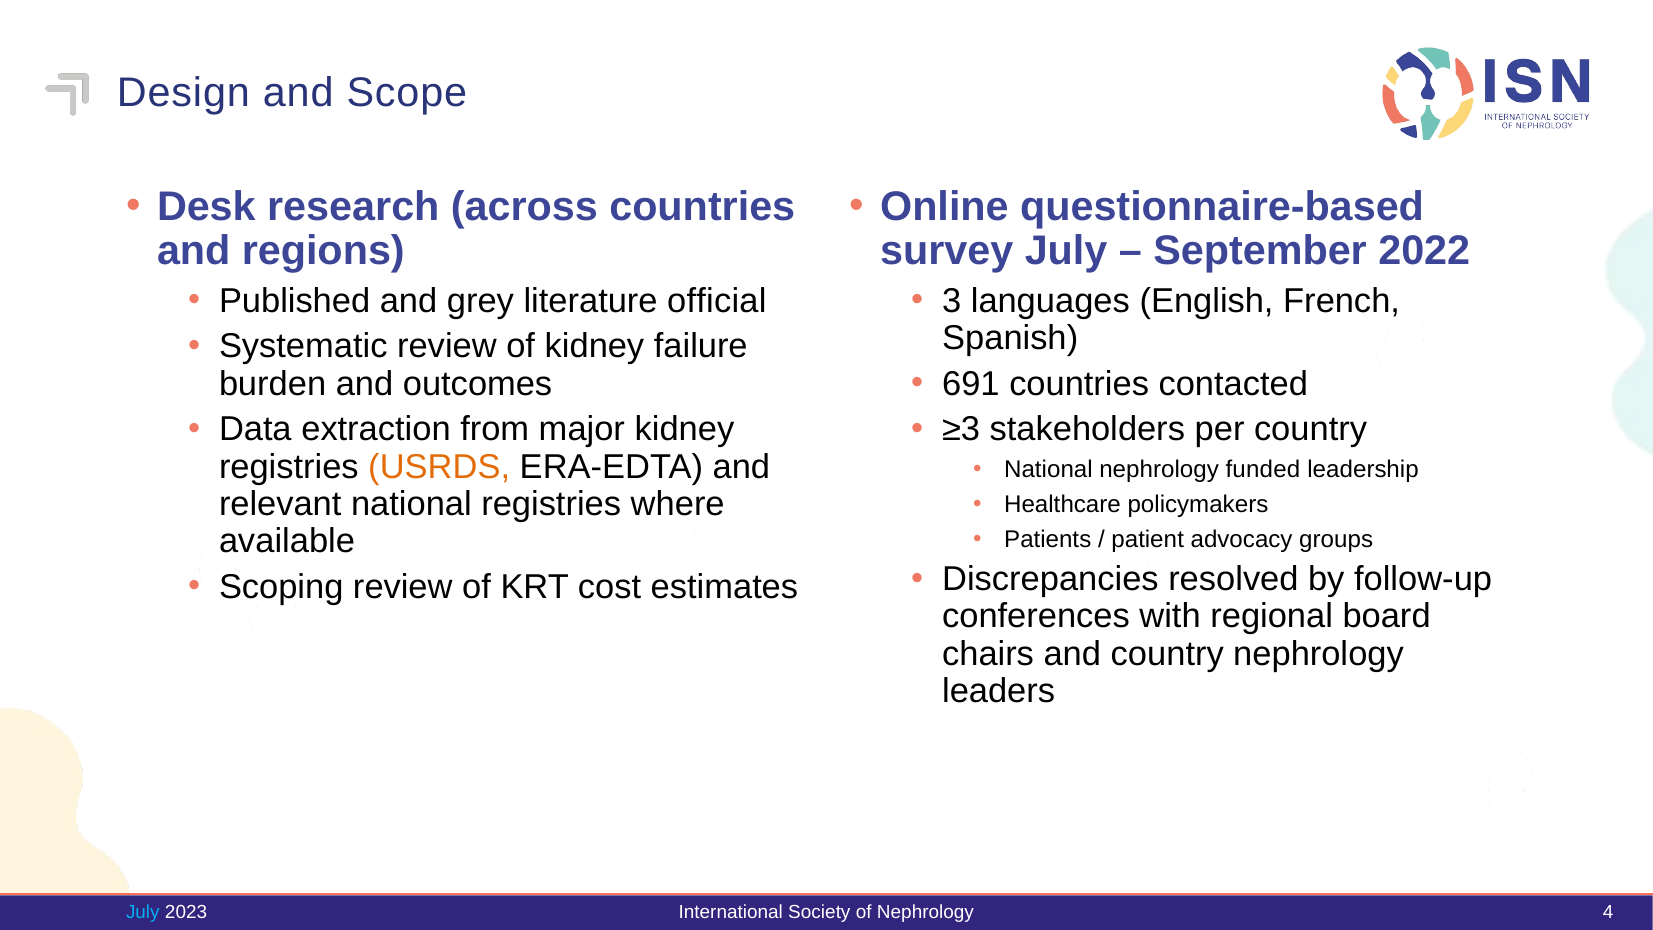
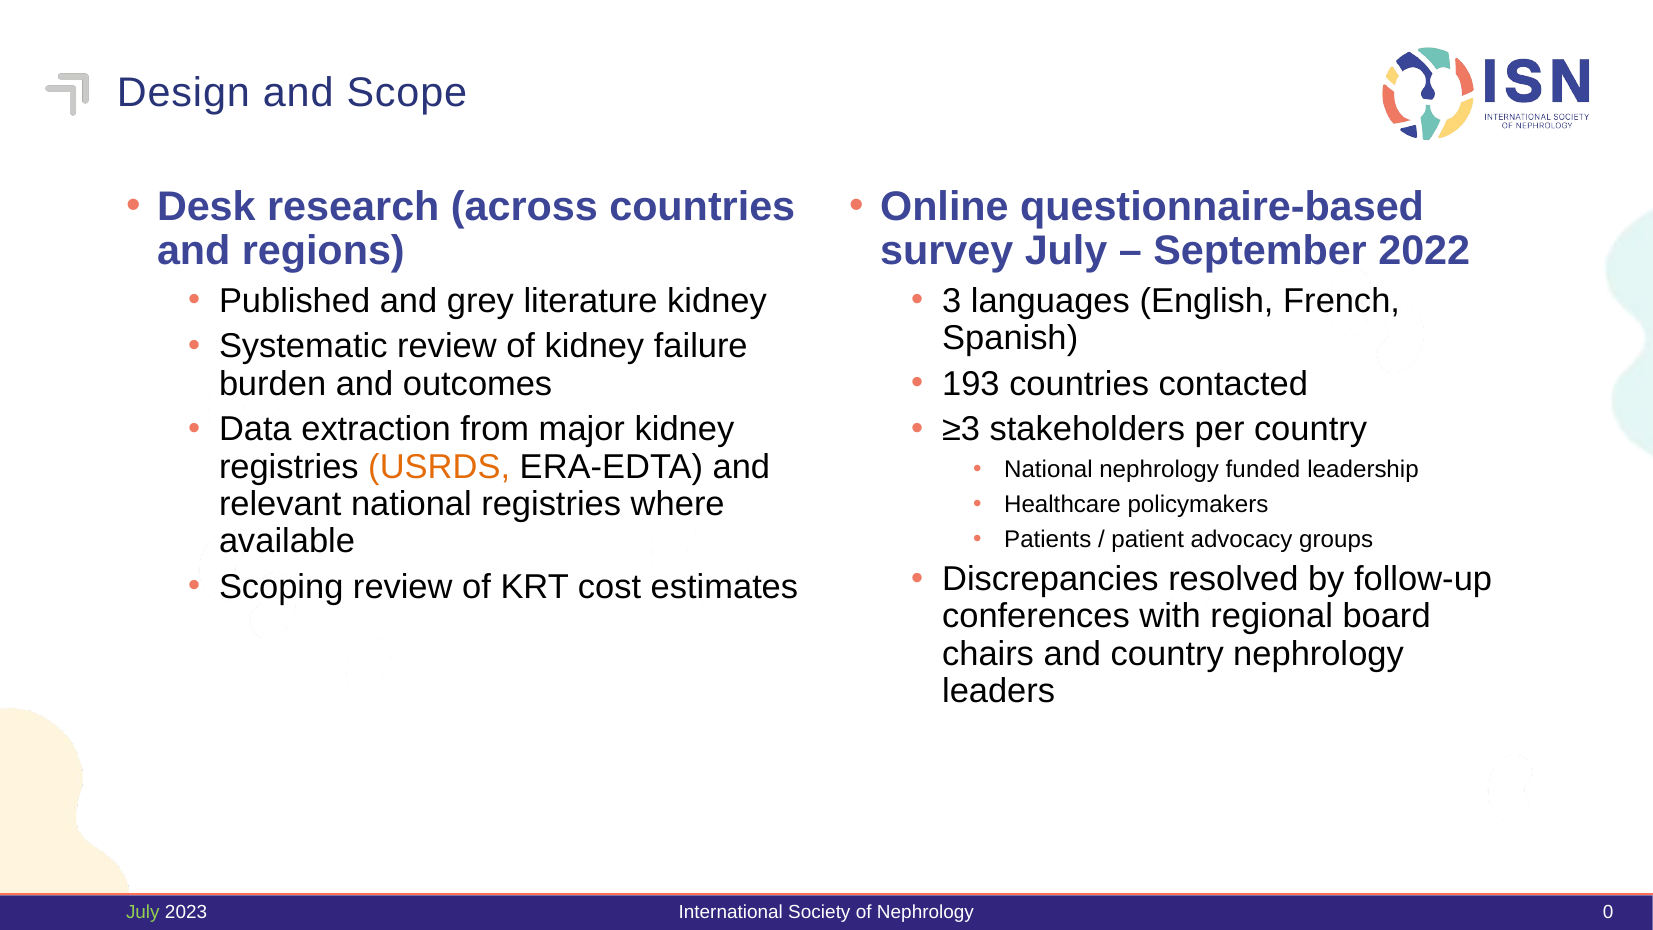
literature official: official -> kidney
691: 691 -> 193
July at (143, 912) colour: light blue -> light green
4: 4 -> 0
